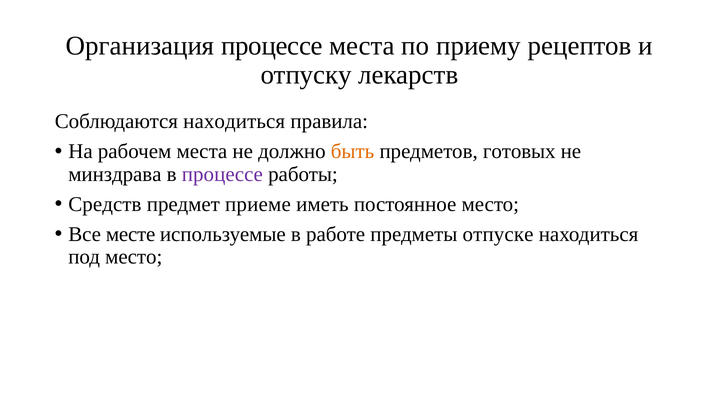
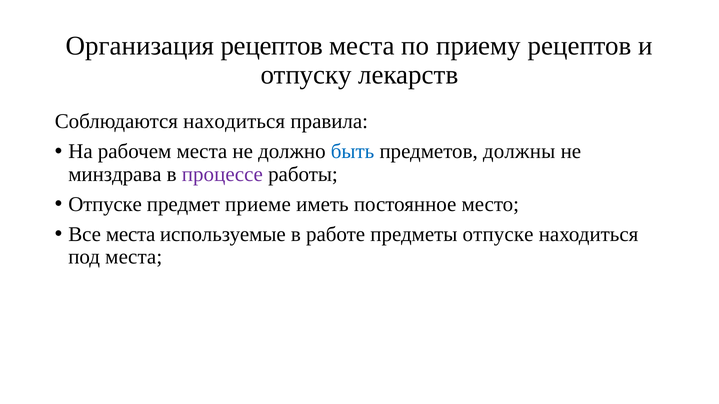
Организация процессе: процессе -> рецептов
быть colour: orange -> blue
готовых: готовых -> должны
Средств at (105, 205): Средств -> Отпуске
Все месте: месте -> места
под место: место -> места
